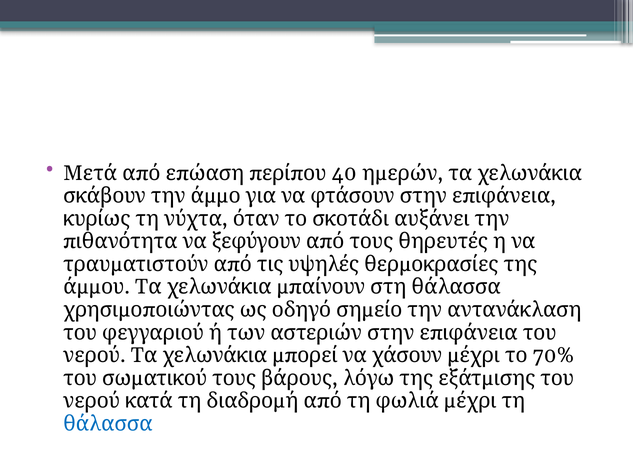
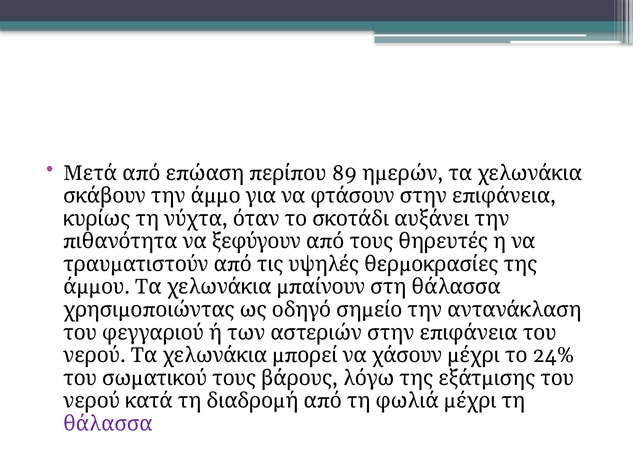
40: 40 -> 89
70%: 70% -> 24%
θάλασσα colour: blue -> purple
